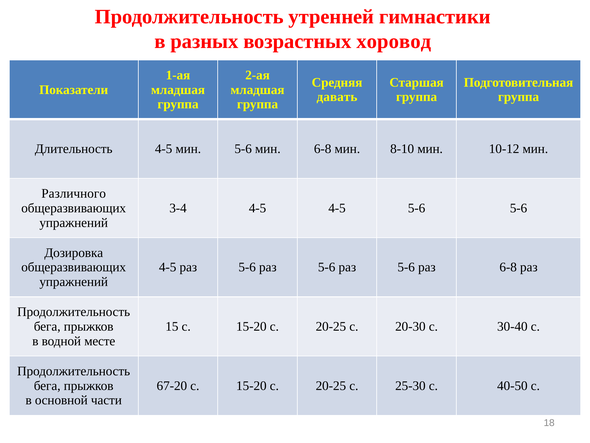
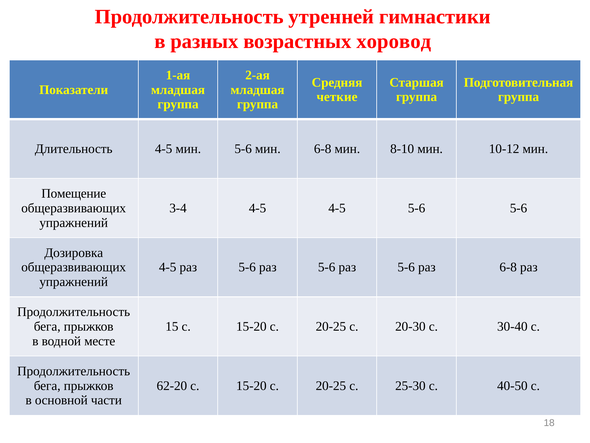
давать: давать -> четкие
Различного: Различного -> Помещение
67-20: 67-20 -> 62-20
